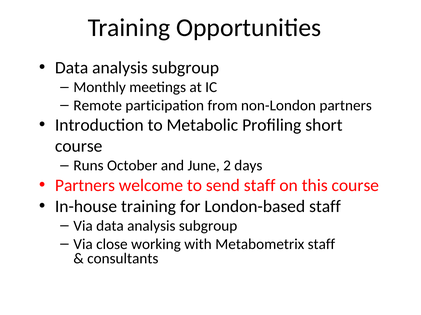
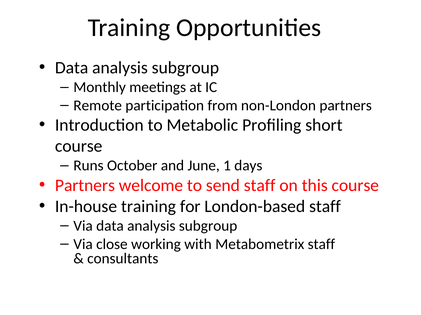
2: 2 -> 1
